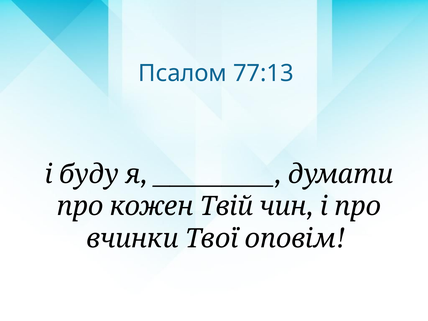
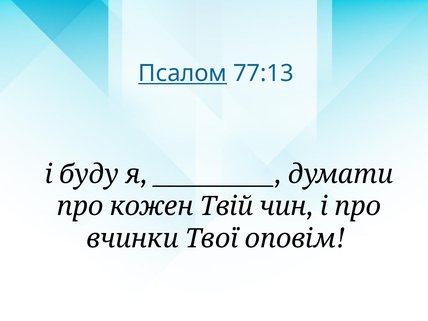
Псалом underline: none -> present
